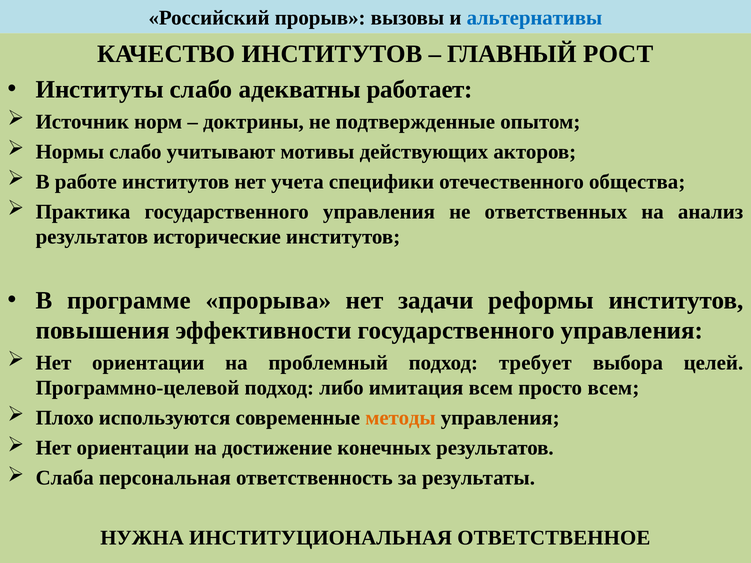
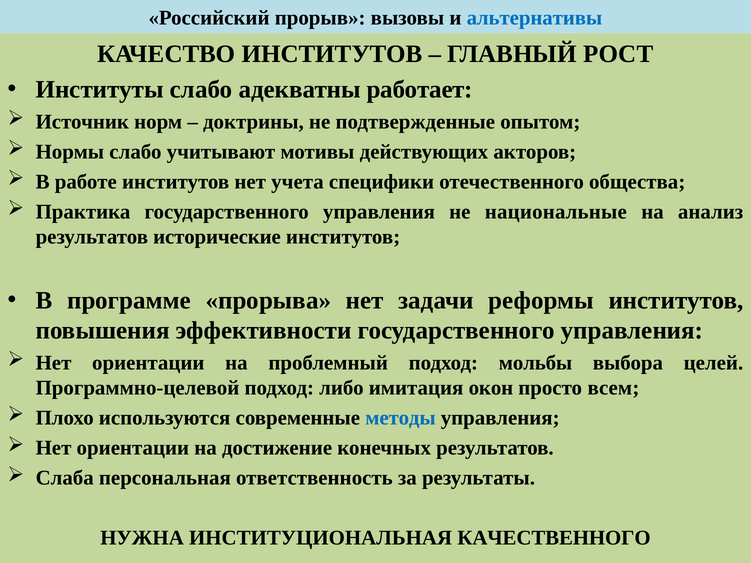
ответственных: ответственных -> национальные
требует: требует -> мольбы
имитация всем: всем -> окон
методы colour: orange -> blue
ОТВЕТСТВЕННОЕ: ОТВЕТСТВЕННОЕ -> КАЧЕСТВЕННОГО
